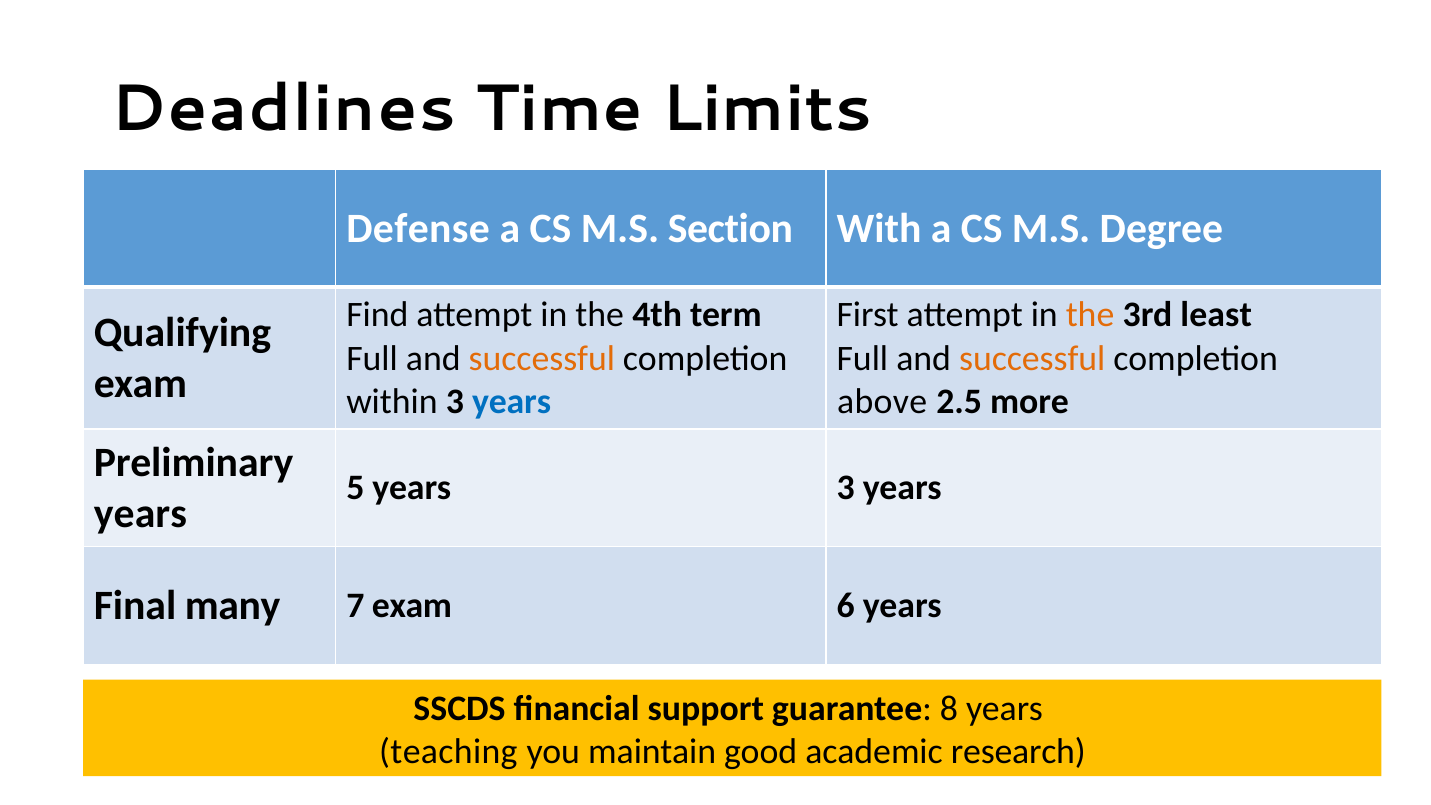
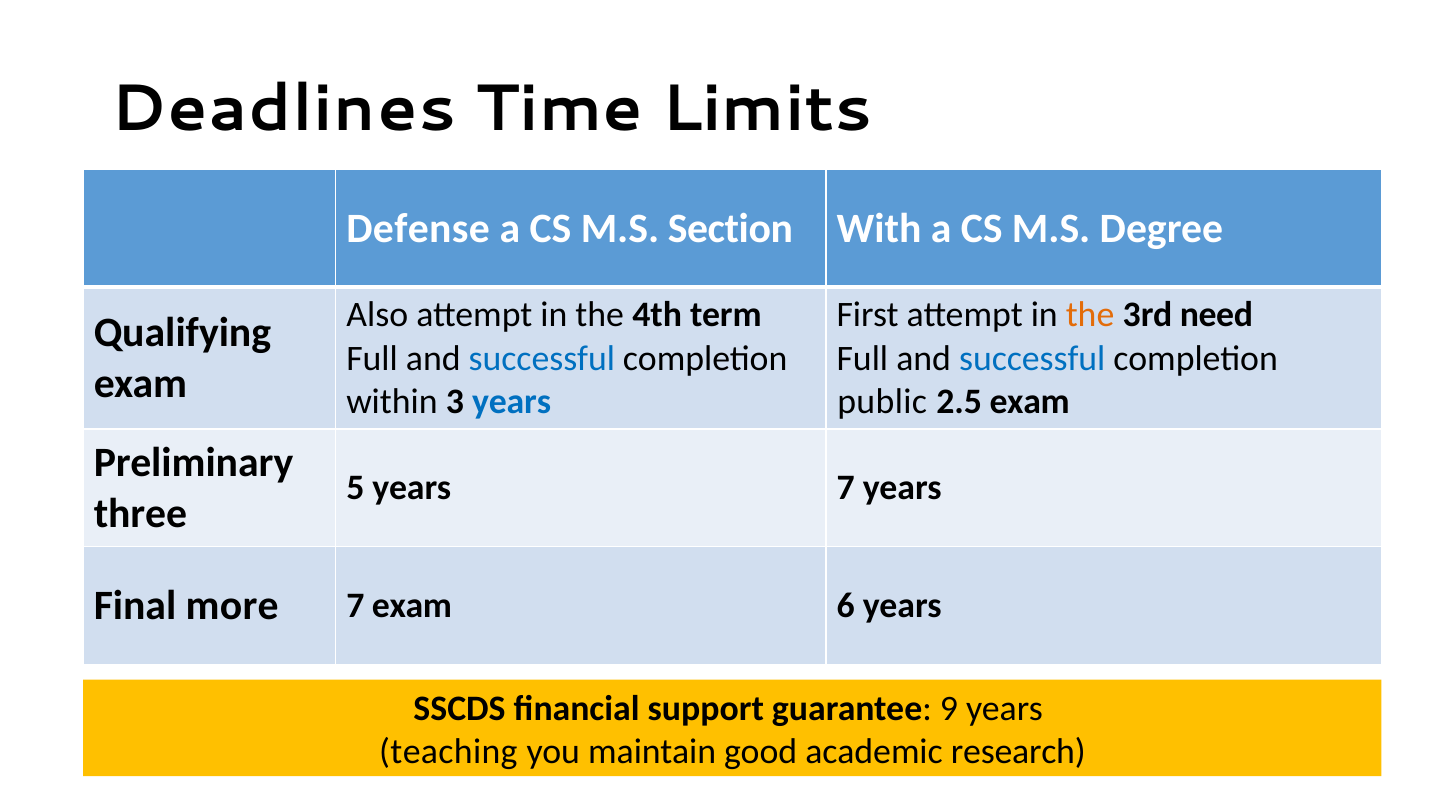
Find: Find -> Also
least: least -> need
successful at (542, 358) colour: orange -> blue
successful at (1032, 358) colour: orange -> blue
above: above -> public
2.5 more: more -> exam
years 3: 3 -> 7
years at (140, 514): years -> three
many: many -> more
8: 8 -> 9
